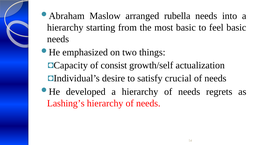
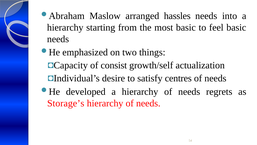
rubella: rubella -> hassles
crucial: crucial -> centres
Lashing’s: Lashing’s -> Storage’s
